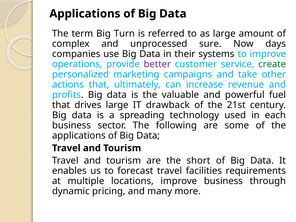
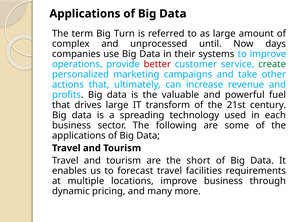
sure: sure -> until
better colour: purple -> red
drawback: drawback -> transform
